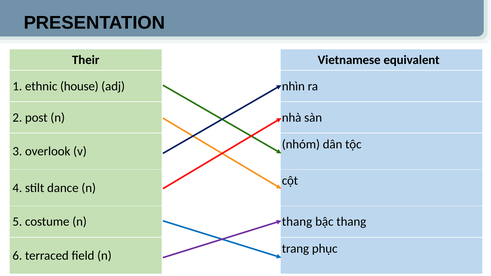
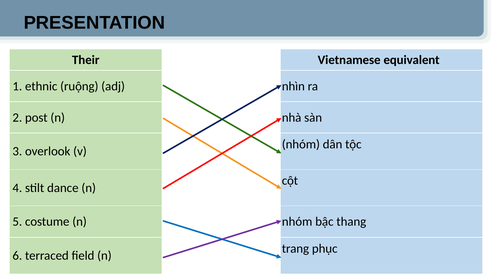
house: house -> ruộng
n thang: thang -> nhóm
